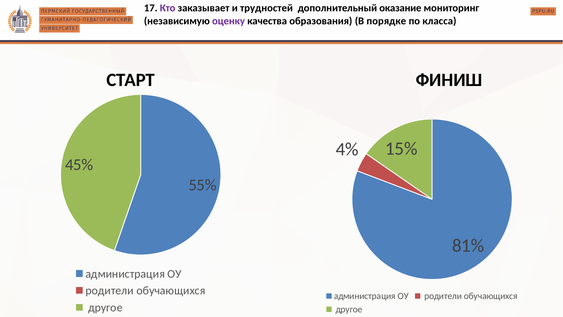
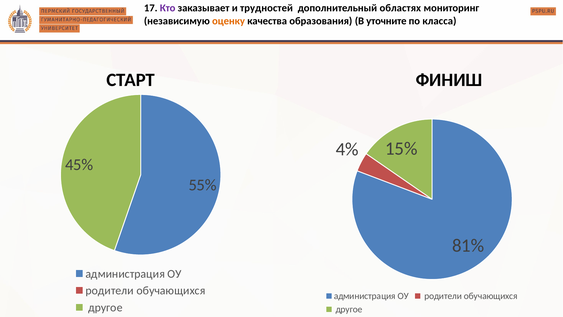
оказание: оказание -> областях
оценку colour: purple -> orange
порядке: порядке -> уточните
